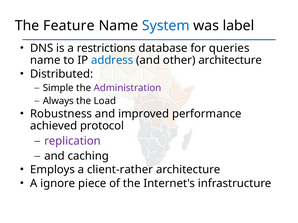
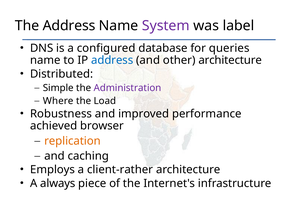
The Feature: Feature -> Address
System colour: blue -> purple
restrictions: restrictions -> configured
Always: Always -> Where
protocol: protocol -> browser
replication colour: purple -> orange
ignore: ignore -> always
